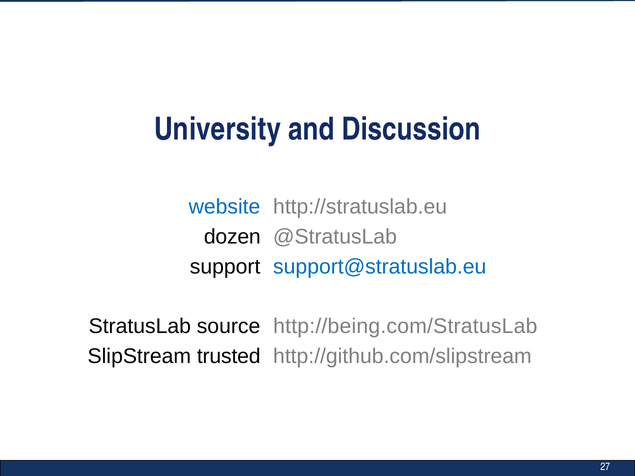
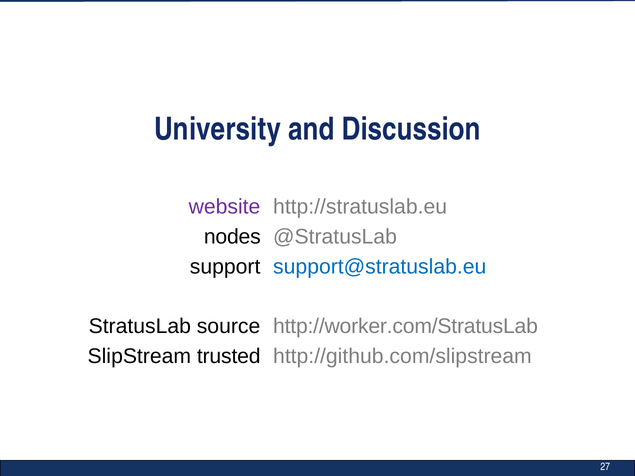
website colour: blue -> purple
dozen: dozen -> nodes
http://being.com/StratusLab: http://being.com/StratusLab -> http://worker.com/StratusLab
